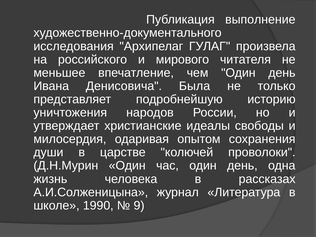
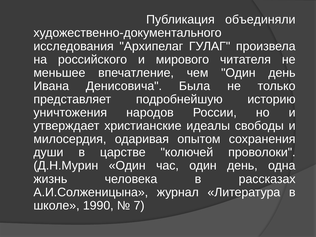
выполнение: выполнение -> объединяли
9: 9 -> 7
